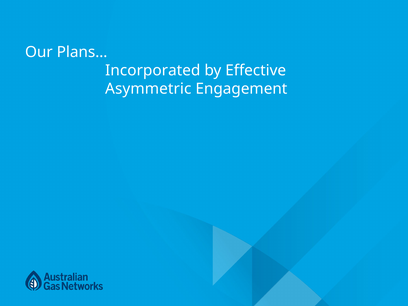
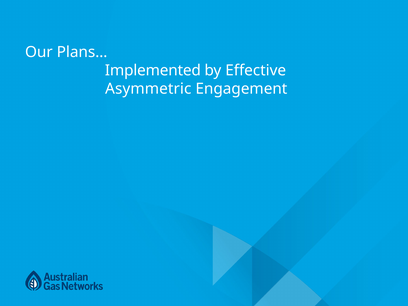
Incorporated: Incorporated -> Implemented
